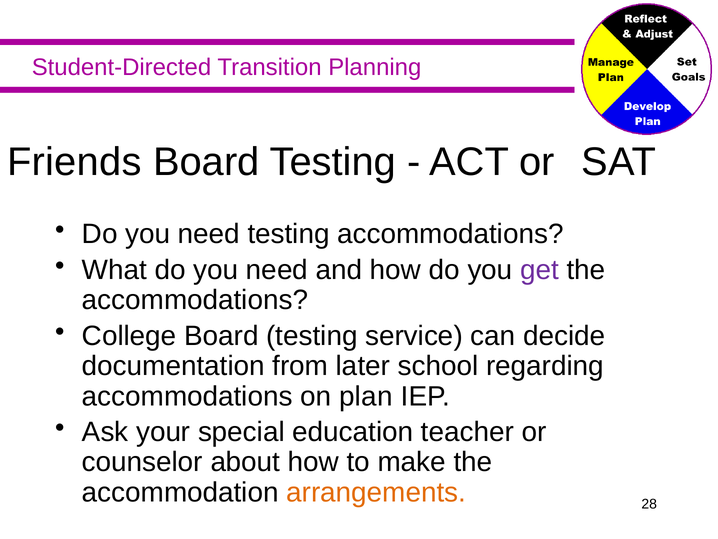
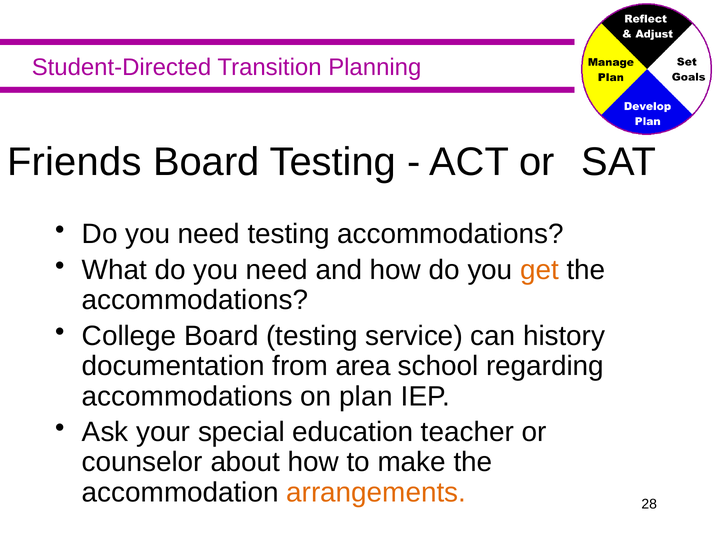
get colour: purple -> orange
decide: decide -> history
later: later -> area
